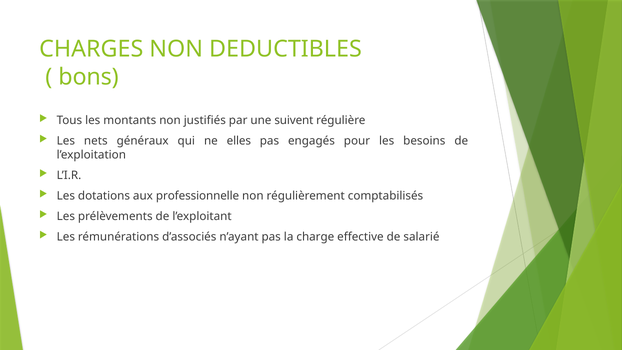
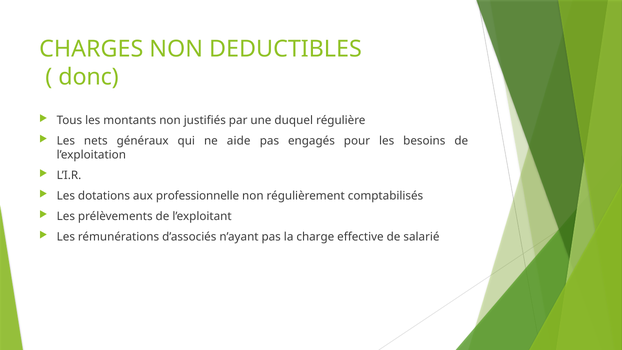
bons: bons -> donc
suivent: suivent -> duquel
elles: elles -> aide
